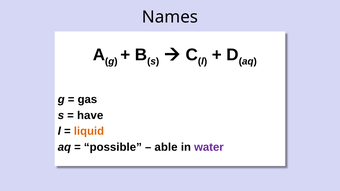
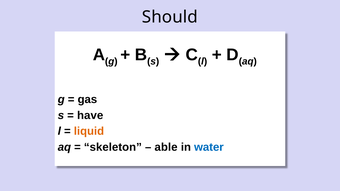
Names: Names -> Should
possible: possible -> skeleton
water colour: purple -> blue
